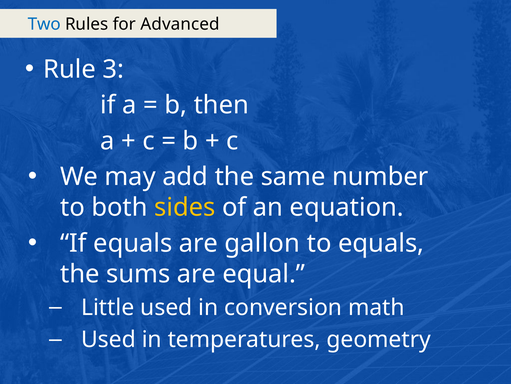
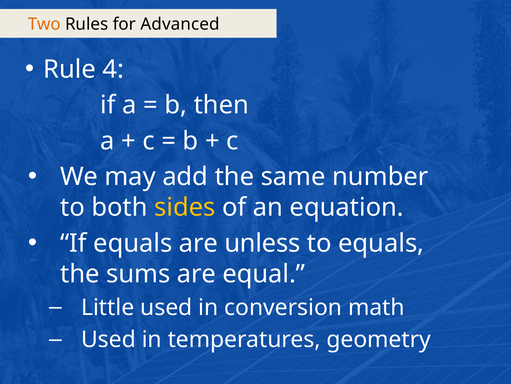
Two colour: blue -> orange
3: 3 -> 4
gallon: gallon -> unless
